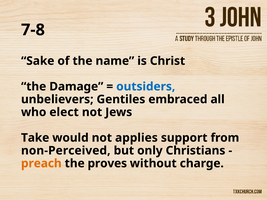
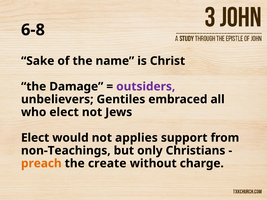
7-8: 7-8 -> 6-8
outsiders colour: blue -> purple
Take at (35, 138): Take -> Elect
non-Perceived: non-Perceived -> non-Teachings
proves: proves -> create
